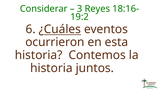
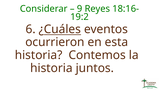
3: 3 -> 9
